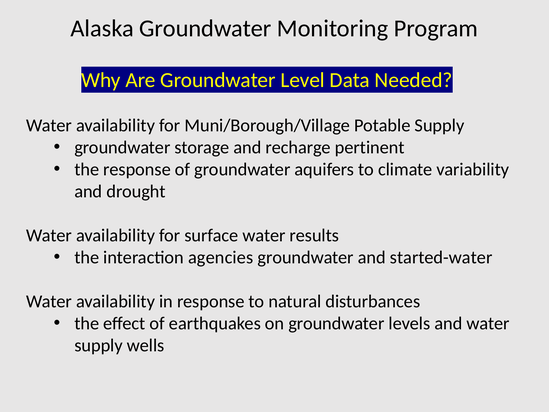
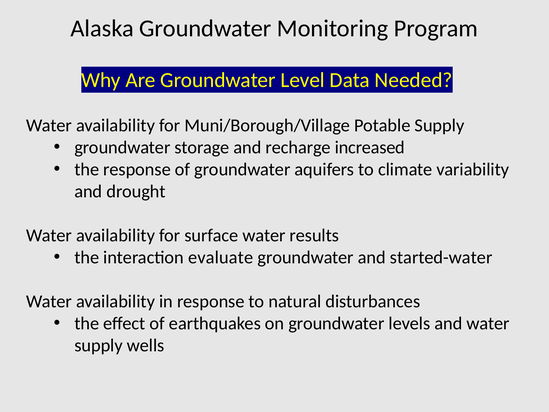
pertinent: pertinent -> increased
agencies: agencies -> evaluate
